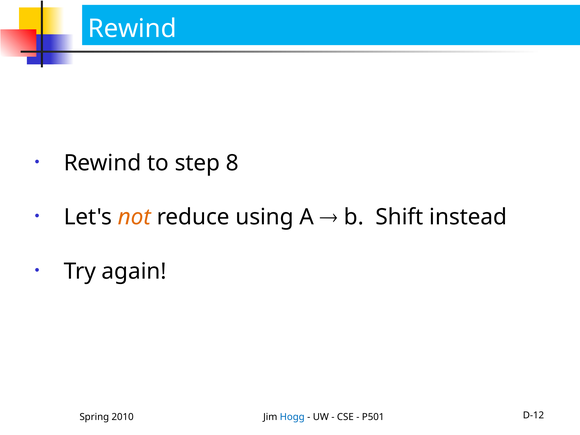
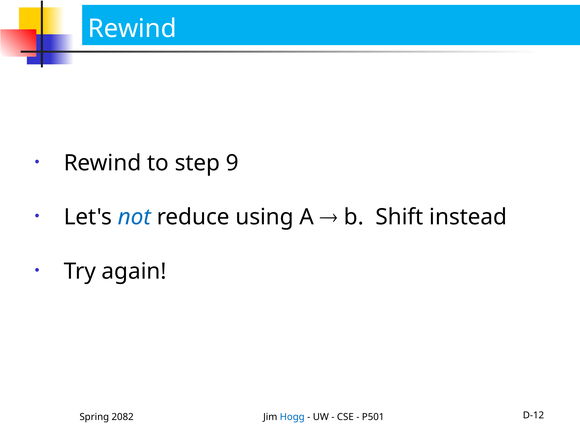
8: 8 -> 9
not colour: orange -> blue
2010: 2010 -> 2082
